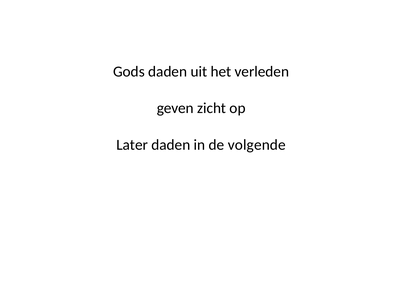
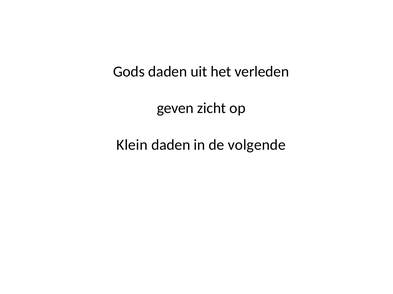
Later: Later -> Klein
